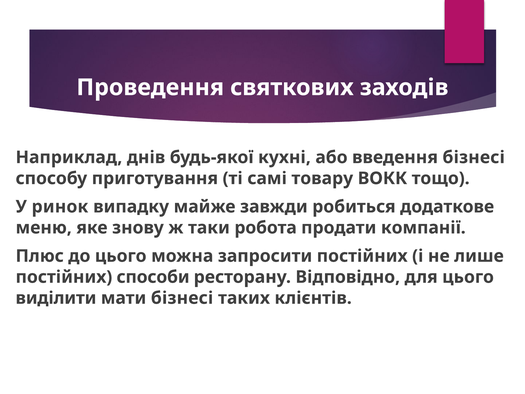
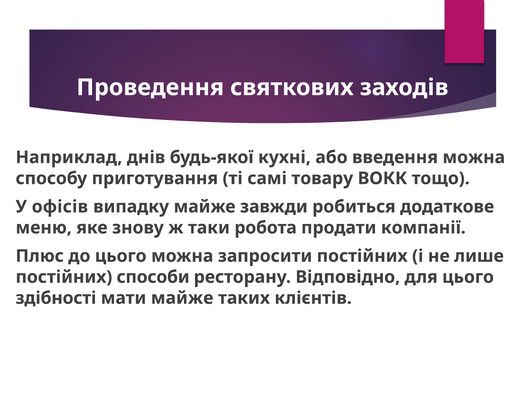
введення бізнесі: бізнесі -> можна
ринок: ринок -> офісів
виділити: виділити -> здібності
мати бізнесі: бізнесі -> майже
